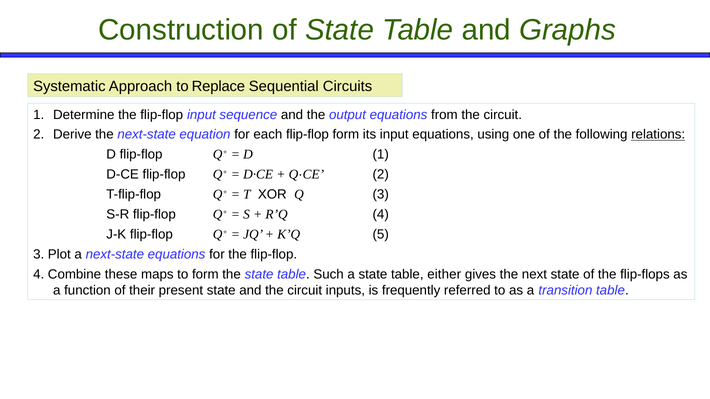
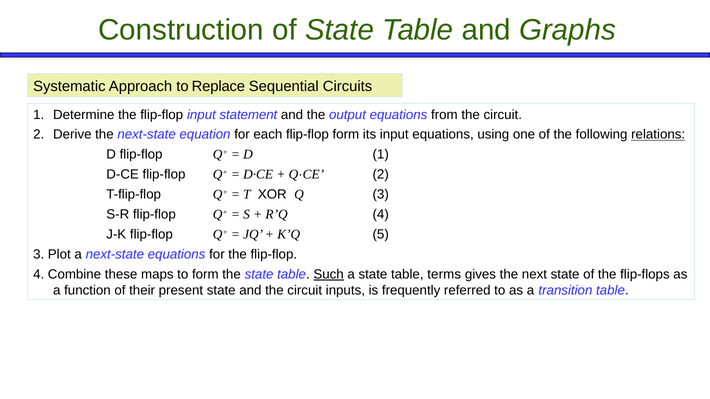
sequence: sequence -> statement
Such underline: none -> present
either: either -> terms
